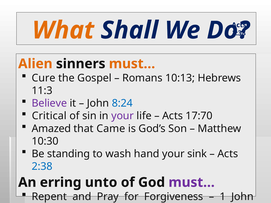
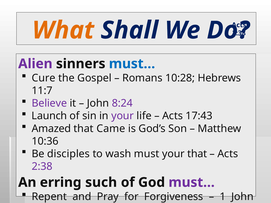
Alien colour: orange -> purple
must… at (132, 64) colour: orange -> blue
10:13: 10:13 -> 10:28
11:3: 11:3 -> 11:7
8:24 colour: blue -> purple
Critical: Critical -> Launch
17:70: 17:70 -> 17:43
10:30: 10:30 -> 10:36
standing: standing -> disciples
hand: hand -> must
your sink: sink -> that
2:38 at (42, 167) colour: blue -> purple
erring unto: unto -> such
